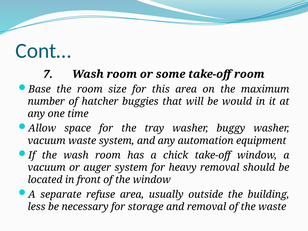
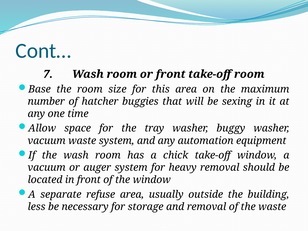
or some: some -> front
would: would -> sexing
